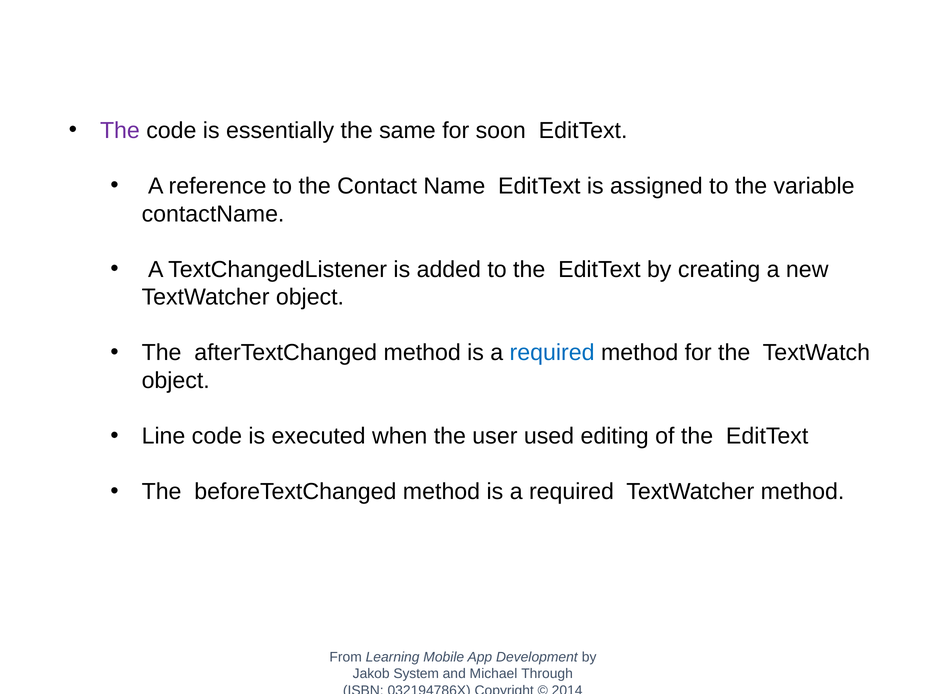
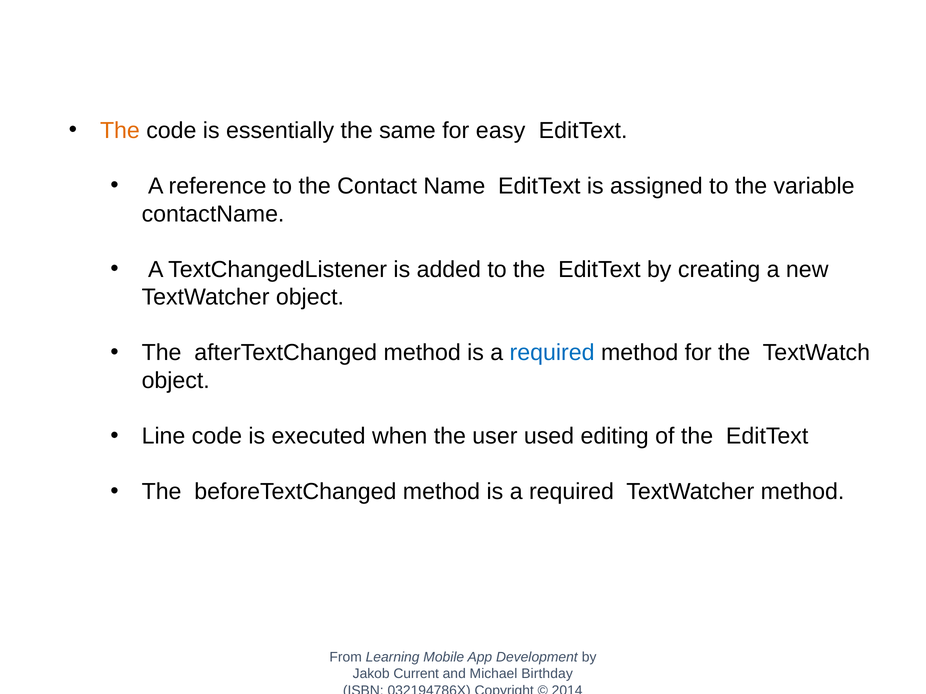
The at (120, 131) colour: purple -> orange
soon: soon -> easy
System: System -> Current
Through: Through -> Birthday
